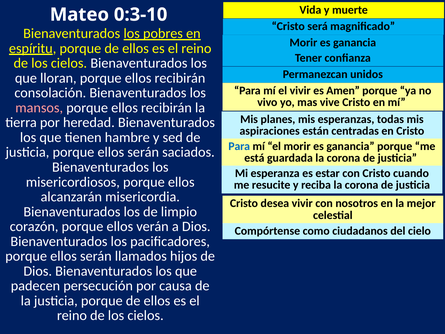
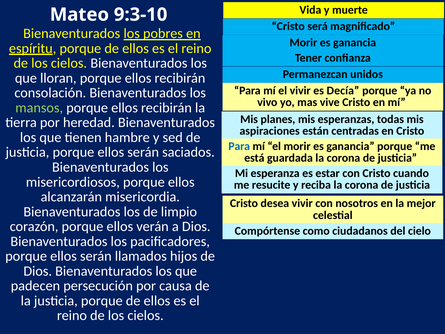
0:3-10: 0:3-10 -> 9:3-10
Amen: Amen -> Decía
mansos colour: pink -> light green
